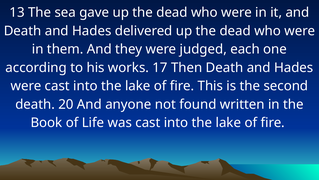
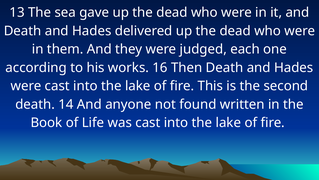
17: 17 -> 16
20: 20 -> 14
